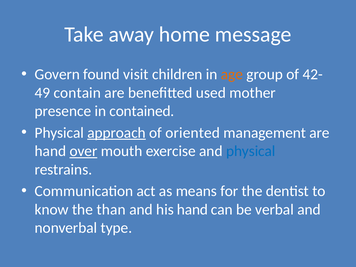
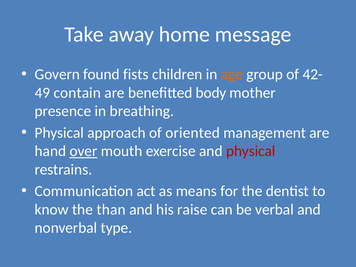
visit: visit -> fists
used: used -> body
contained: contained -> breathing
approach underline: present -> none
physical at (251, 151) colour: blue -> red
his hand: hand -> raise
